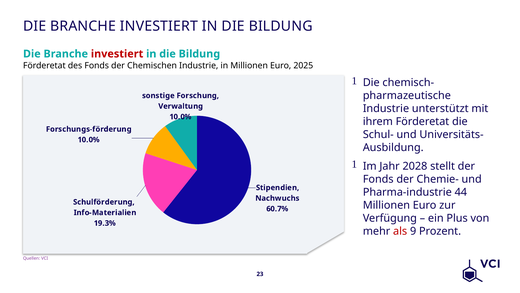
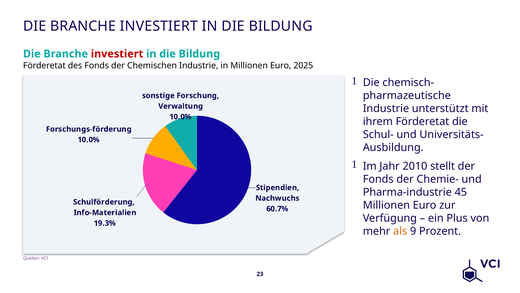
2028: 2028 -> 2010
44: 44 -> 45
als colour: red -> orange
